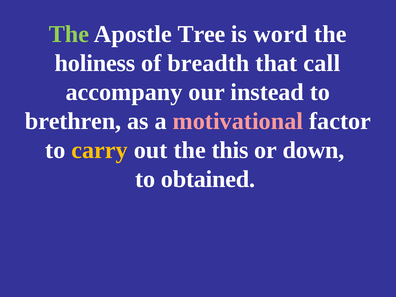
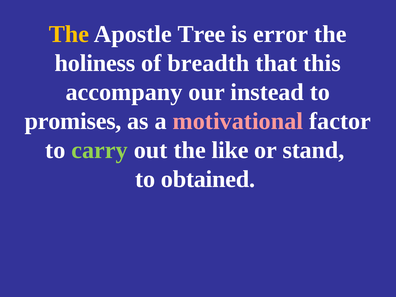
The at (69, 34) colour: light green -> yellow
word: word -> error
call: call -> this
brethren: brethren -> promises
carry colour: yellow -> light green
this: this -> like
down: down -> stand
